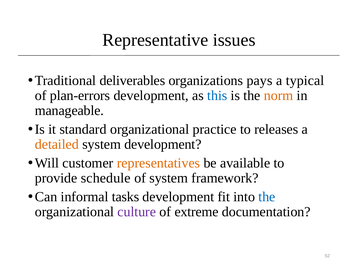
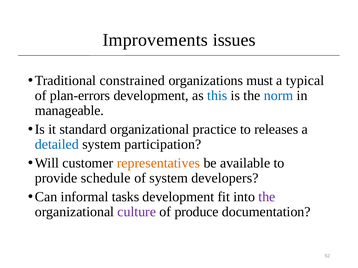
Representative: Representative -> Improvements
deliverables: deliverables -> constrained
pays: pays -> must
norm colour: orange -> blue
detailed colour: orange -> blue
system development: development -> participation
framework: framework -> developers
the at (267, 197) colour: blue -> purple
extreme: extreme -> produce
